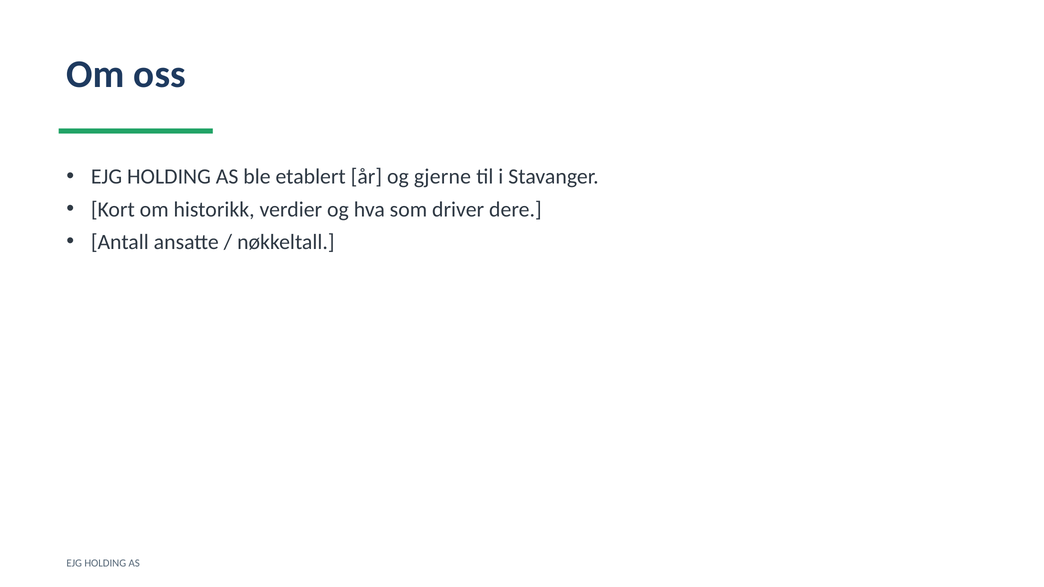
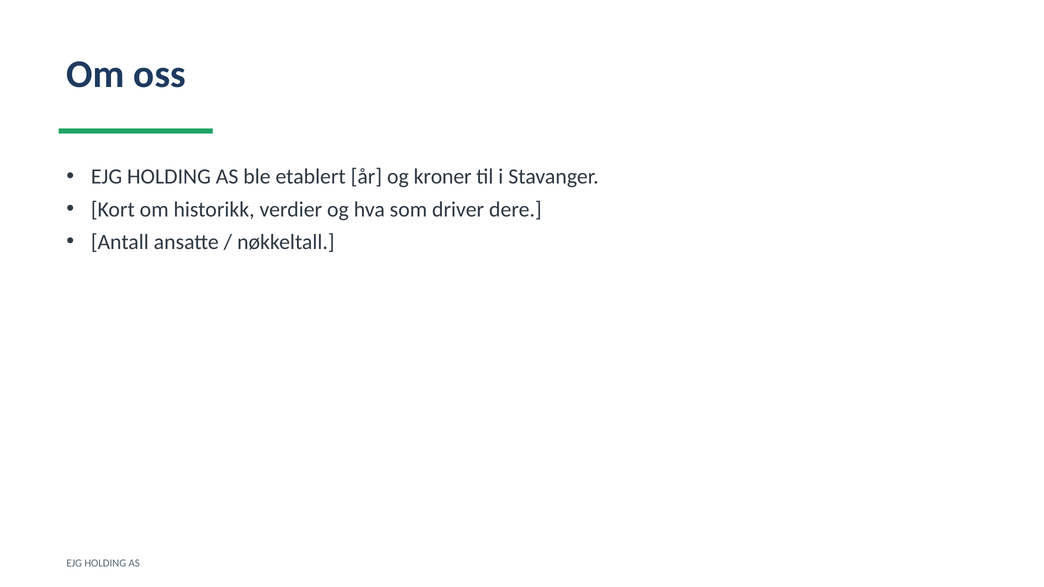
gjerne: gjerne -> kroner
